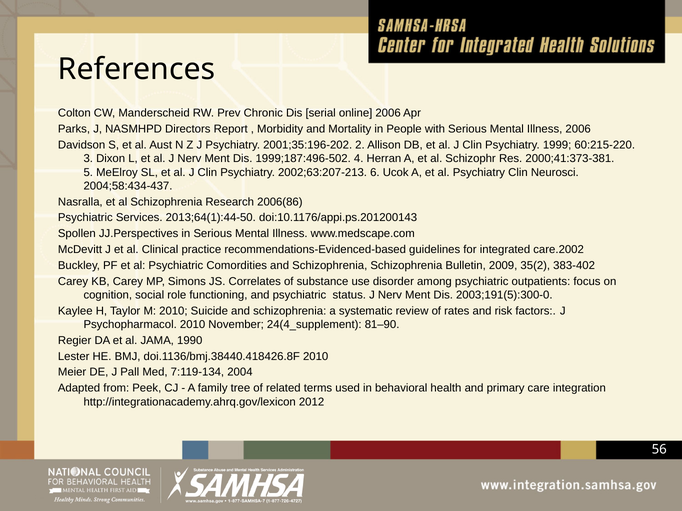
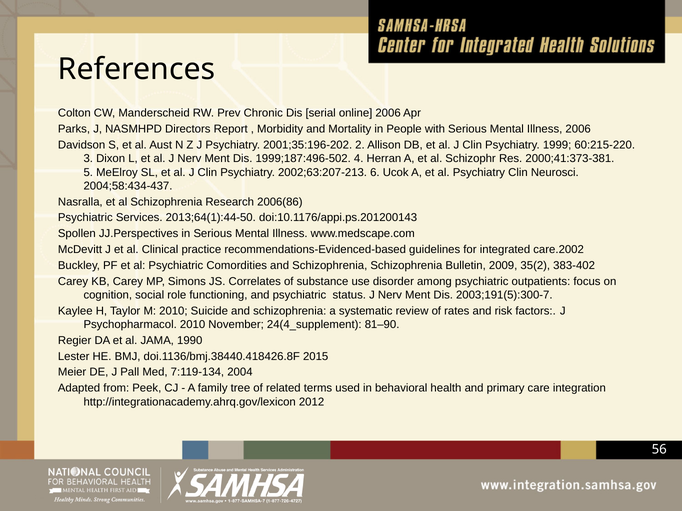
2003;191(5):300-0: 2003;191(5):300-0 -> 2003;191(5):300-7
doi.1136/bmj.38440.418426.8F 2010: 2010 -> 2015
